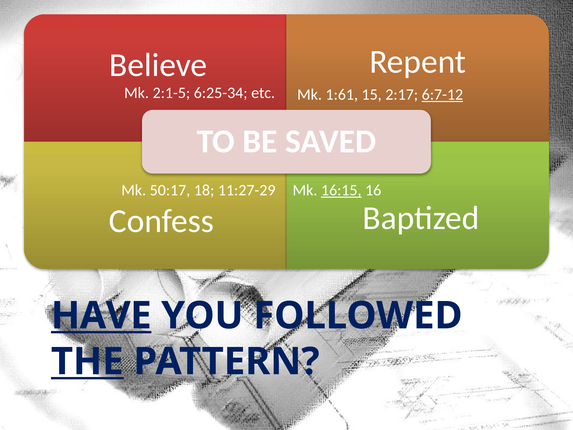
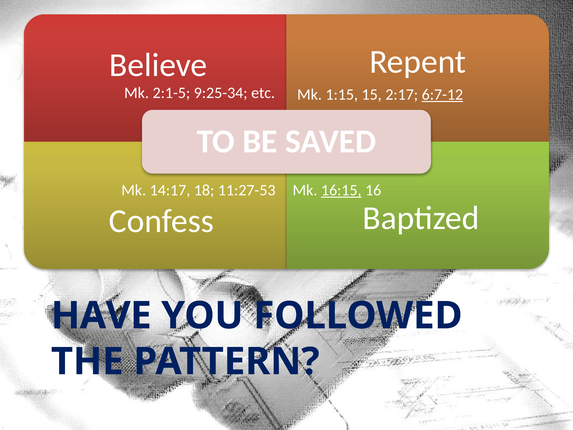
6:25-34: 6:25-34 -> 9:25-34
1:61: 1:61 -> 1:15
50:17: 50:17 -> 14:17
11:27-29: 11:27-29 -> 11:27-53
HAVE underline: present -> none
THE underline: present -> none
